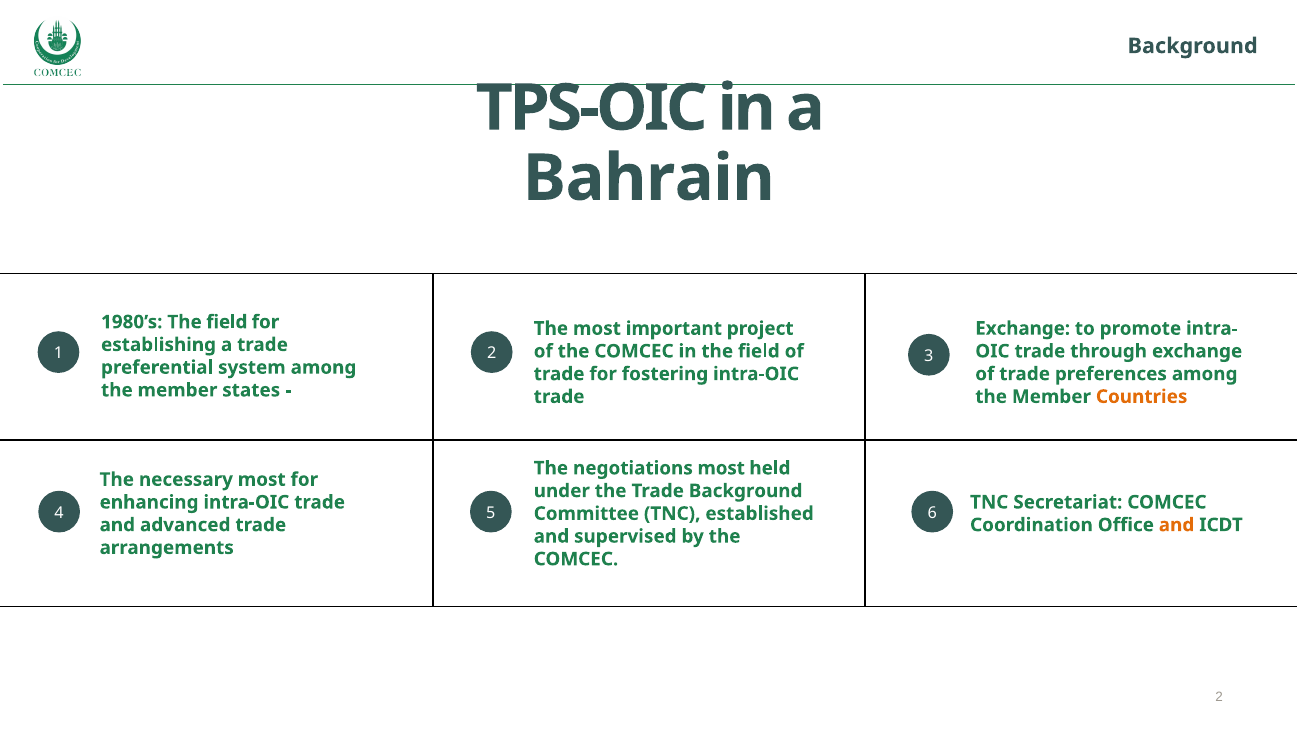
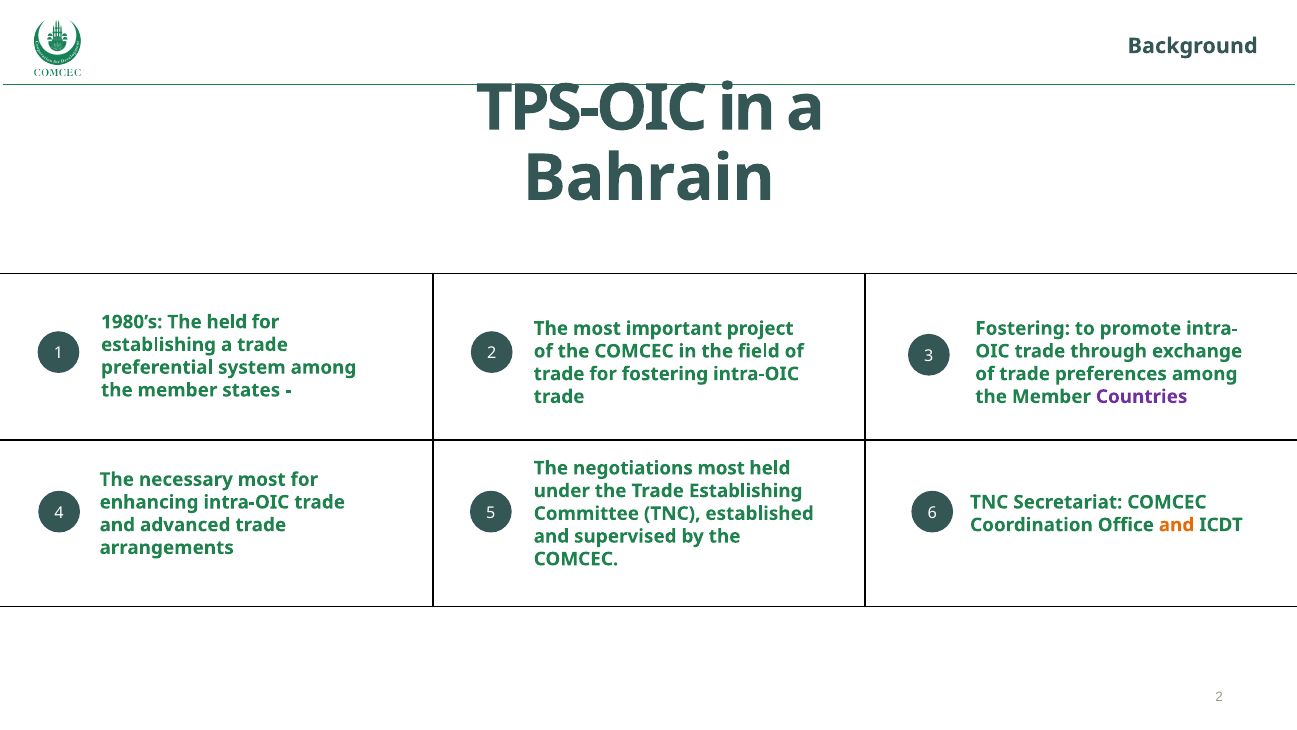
1980’s The field: field -> held
Exchange at (1023, 328): Exchange -> Fostering
Countries colour: orange -> purple
Trade Background: Background -> Establishing
